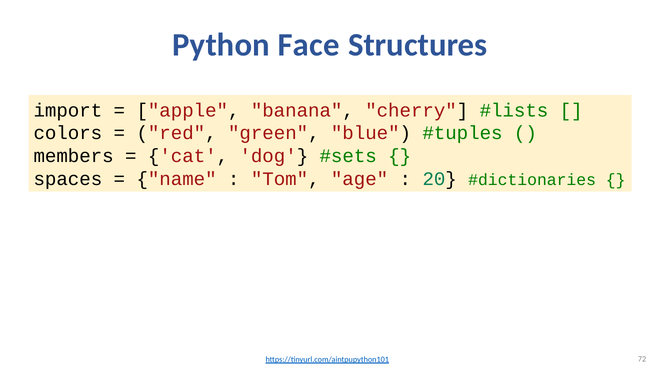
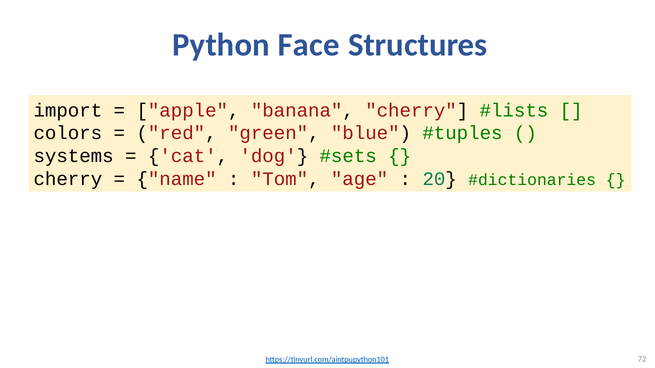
members: members -> systems
spaces at (68, 179): spaces -> cherry
